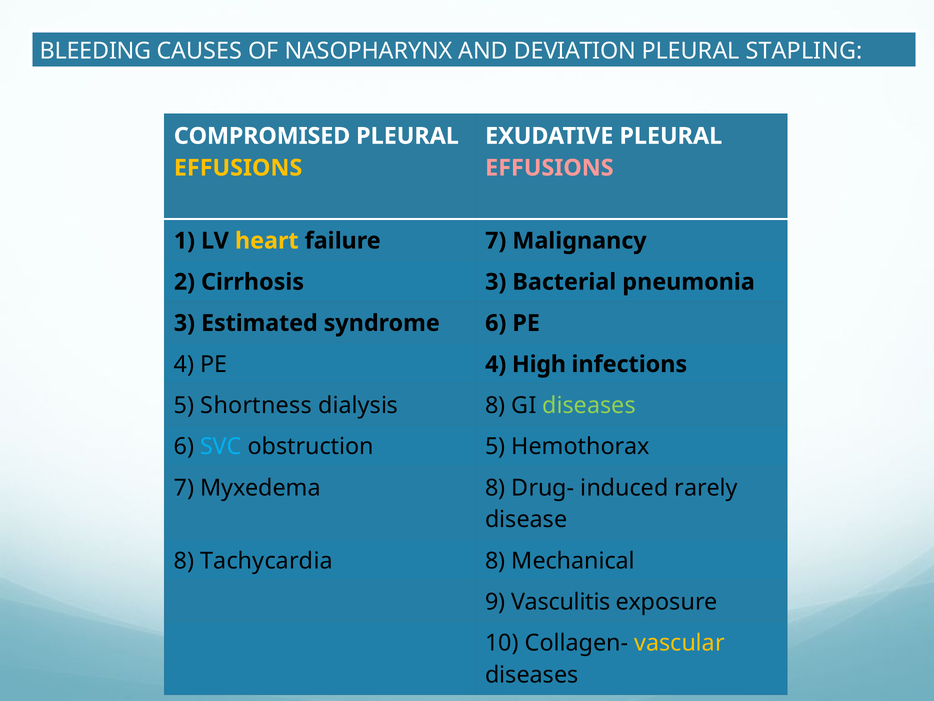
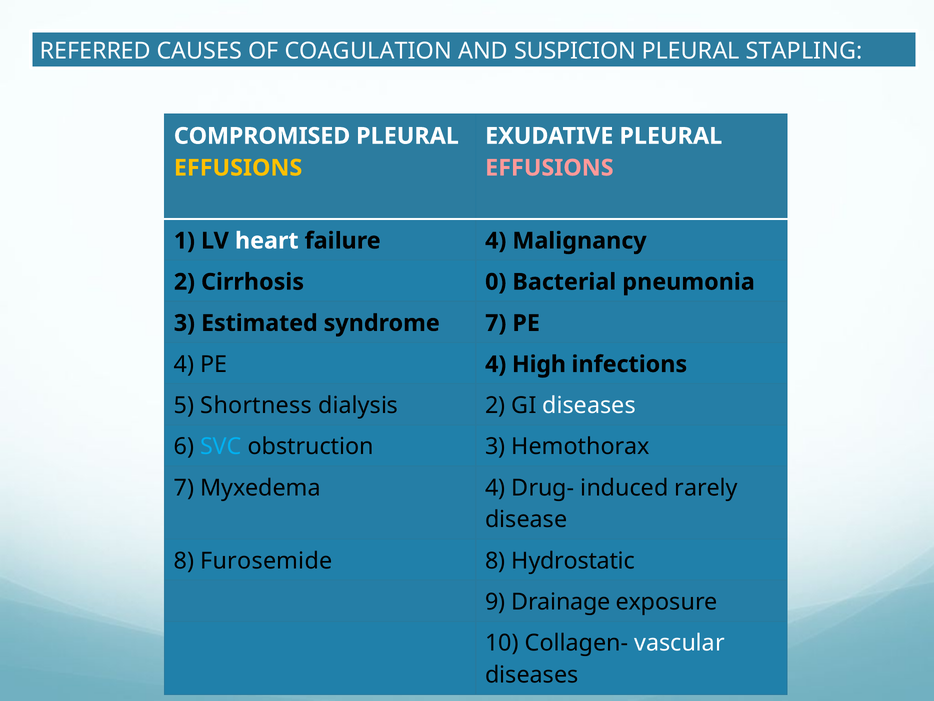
BLEEDING: BLEEDING -> REFERRED
NASOPHARYNX: NASOPHARYNX -> COAGULATION
DEVIATION: DEVIATION -> SUSPICION
heart colour: yellow -> white
failure 7: 7 -> 4
Cirrhosis 3: 3 -> 0
syndrome 6: 6 -> 7
dialysis 8: 8 -> 2
diseases at (589, 405) colour: light green -> white
obstruction 5: 5 -> 3
Myxedema 8: 8 -> 4
Tachycardia: Tachycardia -> Furosemide
Mechanical: Mechanical -> Hydrostatic
Vasculitis: Vasculitis -> Drainage
vascular colour: yellow -> white
